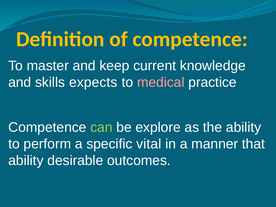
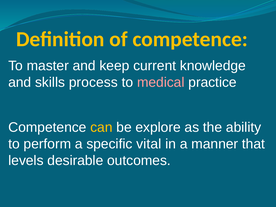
expects: expects -> process
can colour: light green -> yellow
ability at (26, 161): ability -> levels
